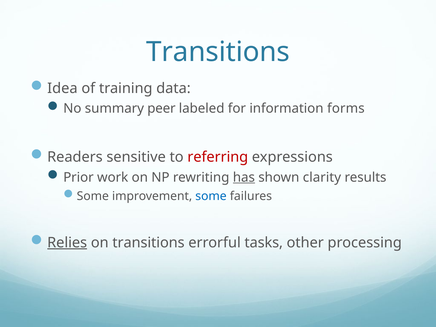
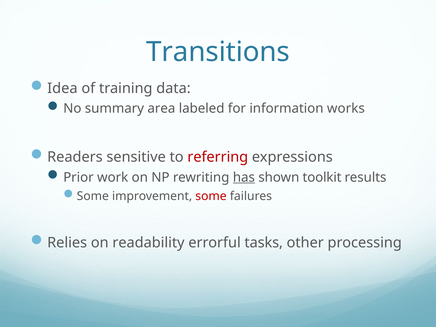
peer: peer -> area
forms: forms -> works
clarity: clarity -> toolkit
some at (211, 196) colour: blue -> red
Relies underline: present -> none
on transitions: transitions -> readability
